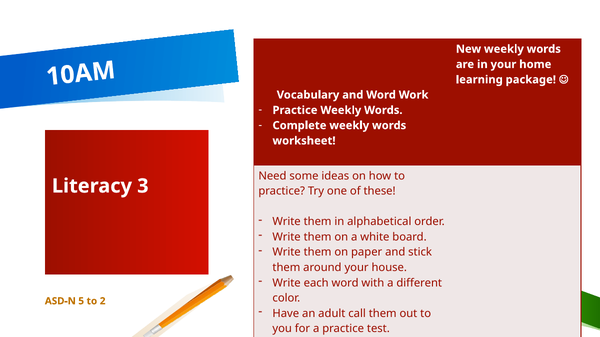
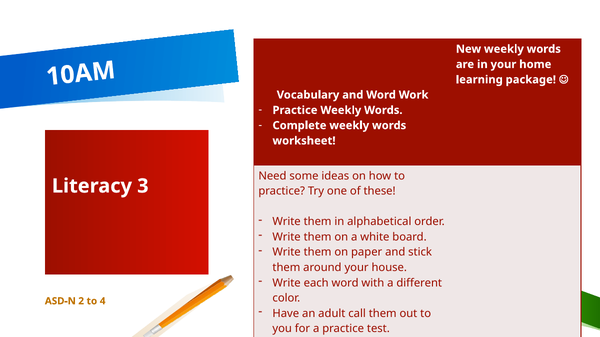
ASD-N 5: 5 -> 2
2: 2 -> 4
